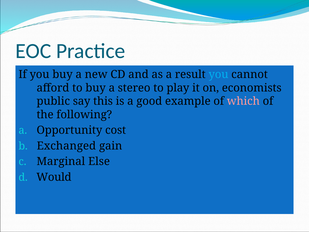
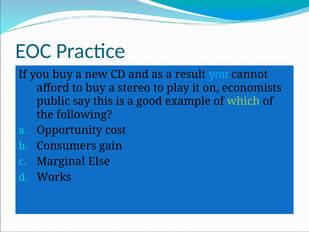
which colour: pink -> light green
Exchanged: Exchanged -> Consumers
Would: Would -> Works
